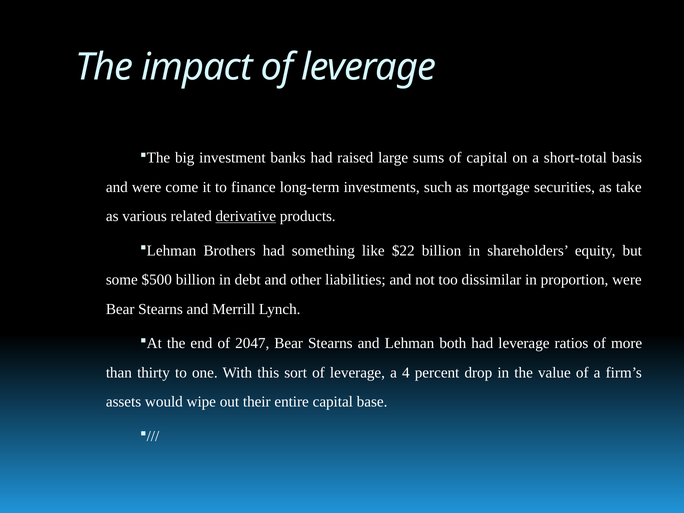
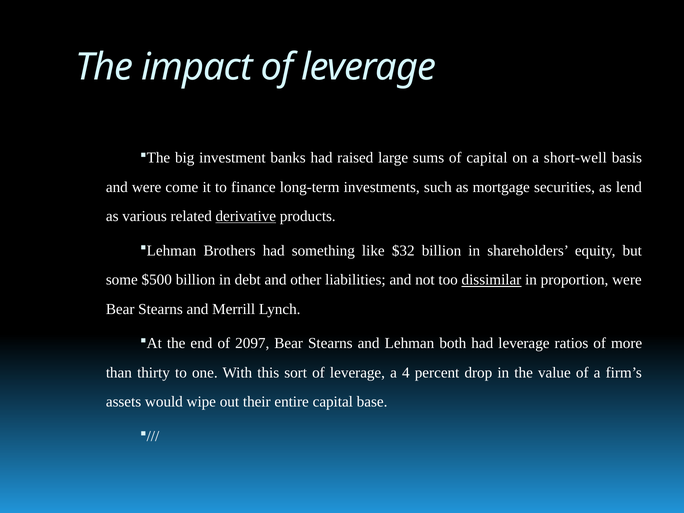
short-total: short-total -> short-well
take: take -> lend
$22: $22 -> $32
dissimilar underline: none -> present
2047: 2047 -> 2097
